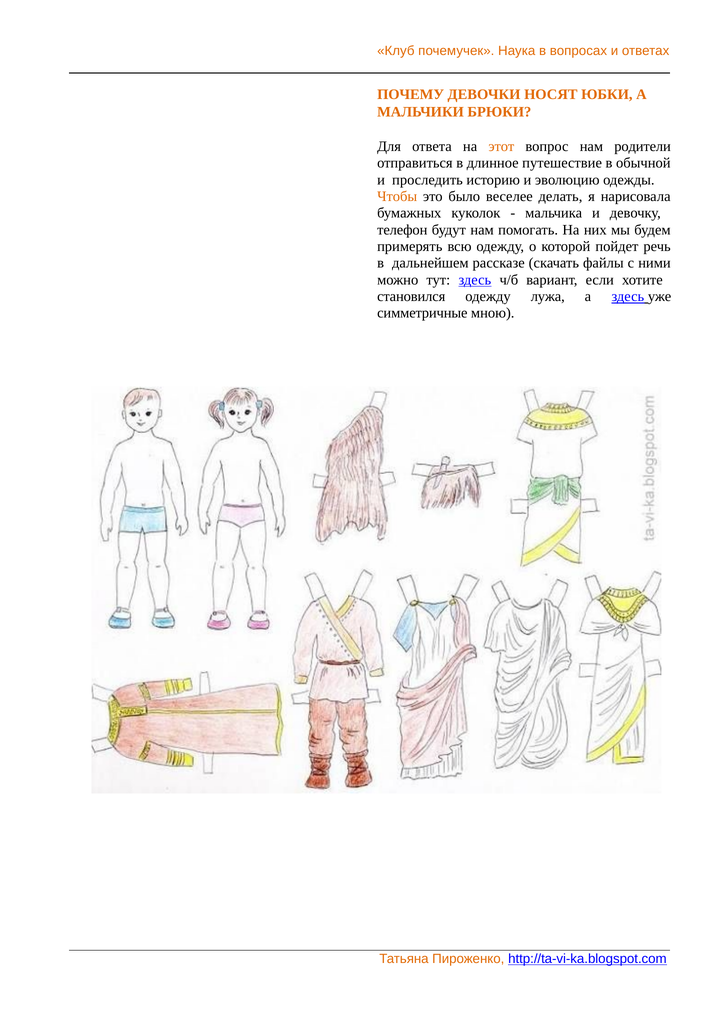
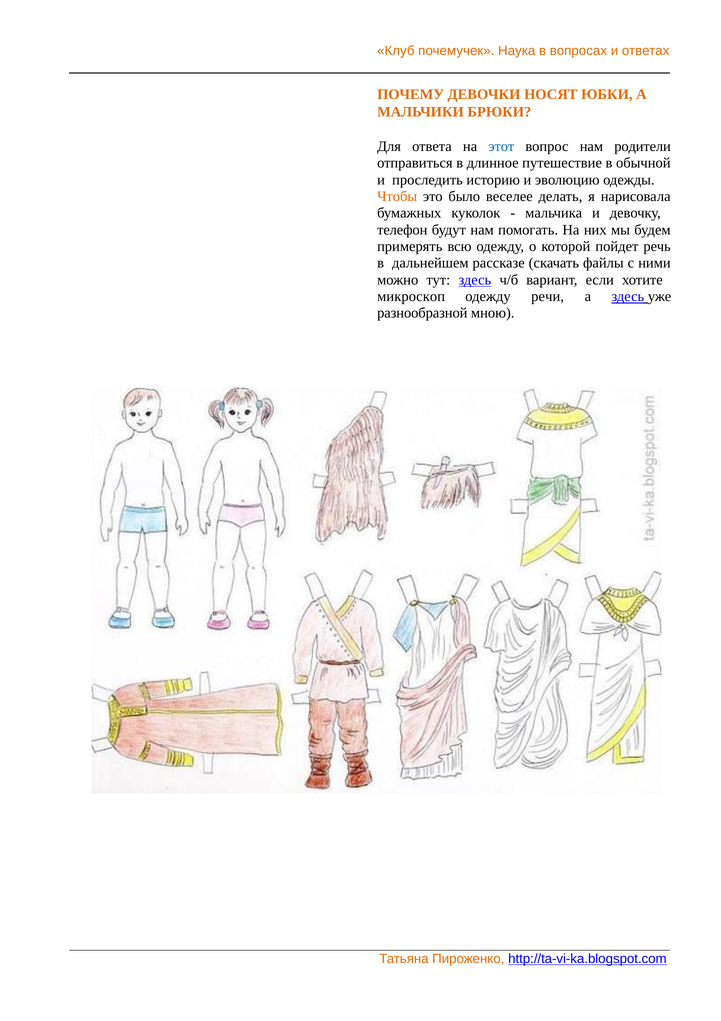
этот colour: orange -> blue
становился: становился -> микроскоп
лужа: лужа -> речи
симметричные: симметричные -> разнообразной
